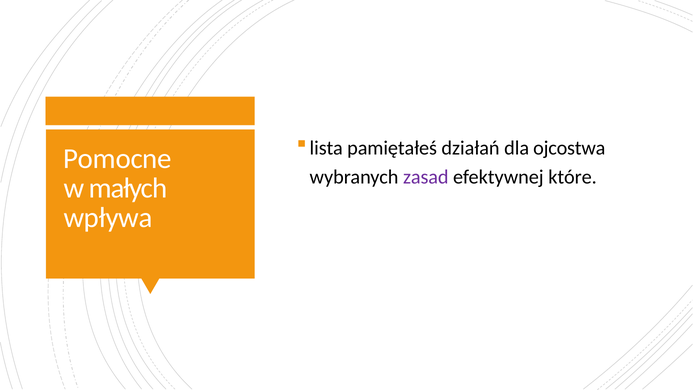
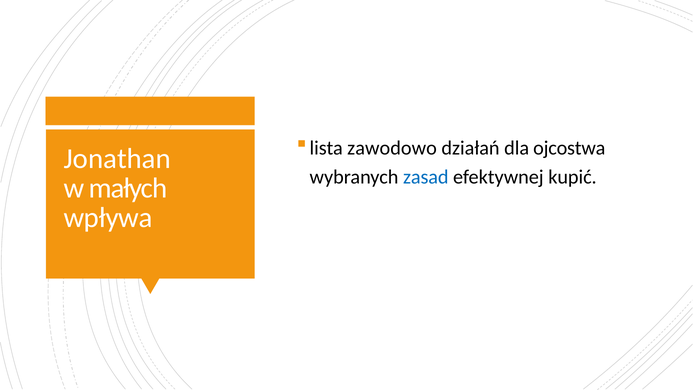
pamiętałeś: pamiętałeś -> zawodowo
Pomocne: Pomocne -> Jonathan
zasad colour: purple -> blue
które: które -> kupić
